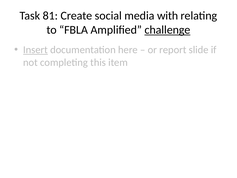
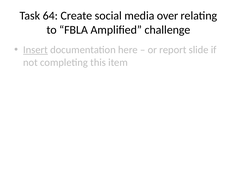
81: 81 -> 64
with: with -> over
challenge underline: present -> none
